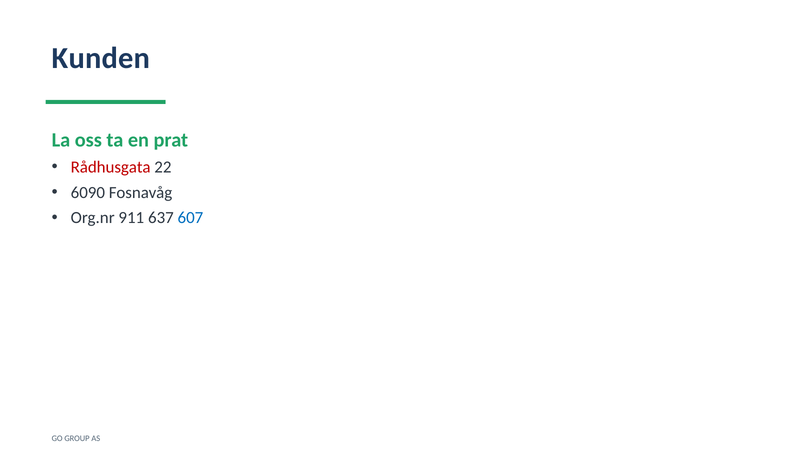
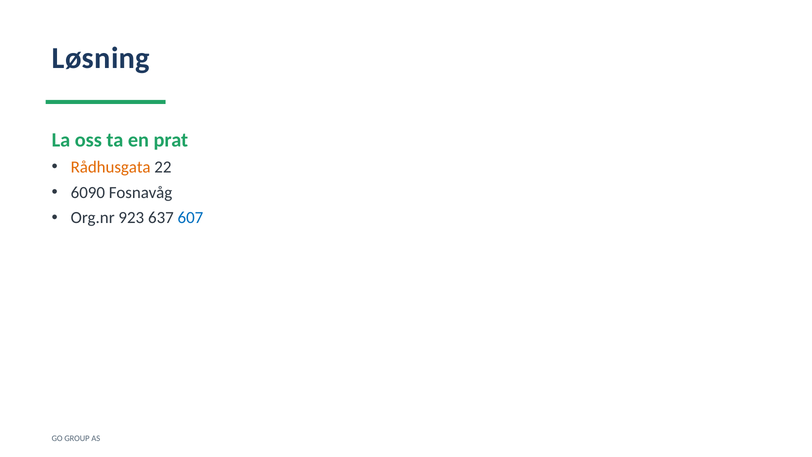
Kunden: Kunden -> Løsning
Rådhusgata colour: red -> orange
911: 911 -> 923
